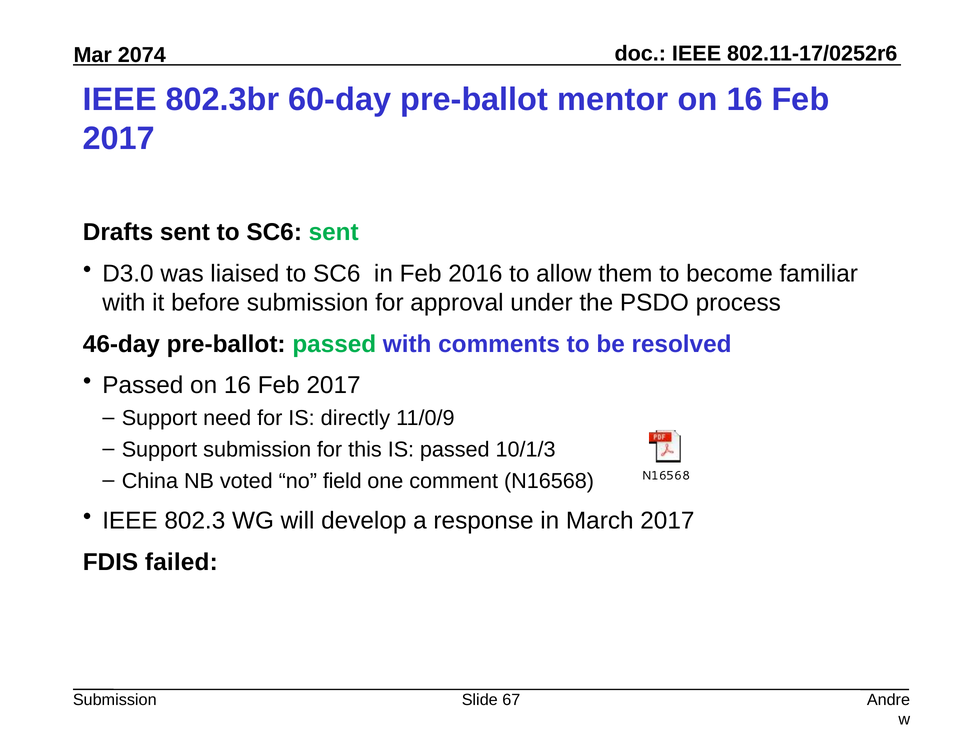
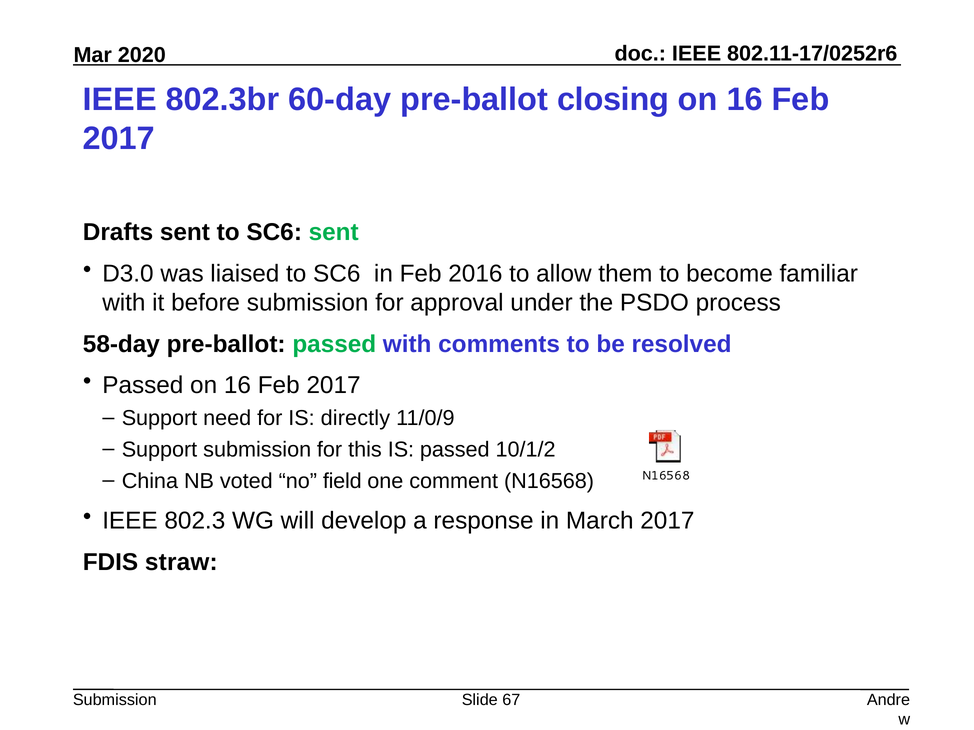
2074: 2074 -> 2020
mentor: mentor -> closing
46-day: 46-day -> 58-day
10/1/3: 10/1/3 -> 10/1/2
failed: failed -> straw
